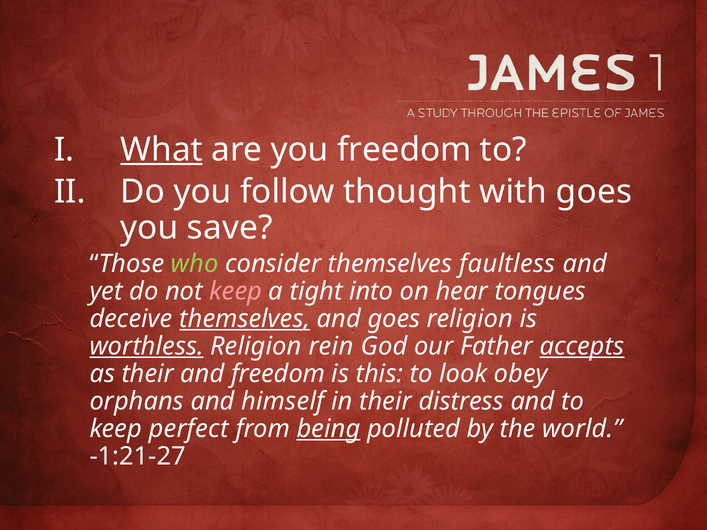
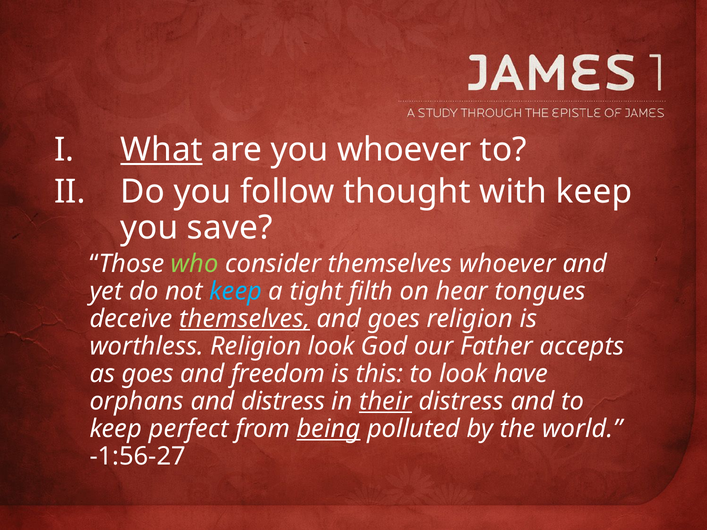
you freedom: freedom -> whoever
with goes: goes -> keep
themselves faultless: faultless -> whoever
keep at (236, 291) colour: pink -> light blue
into: into -> filth
worthless underline: present -> none
Religion rein: rein -> look
accepts underline: present -> none
as their: their -> goes
obey: obey -> have
and himself: himself -> distress
their at (386, 402) underline: none -> present
-1:21-27: -1:21-27 -> -1:56-27
